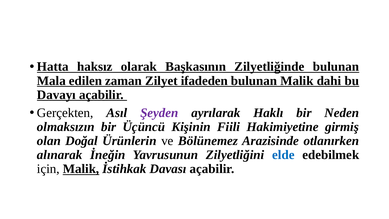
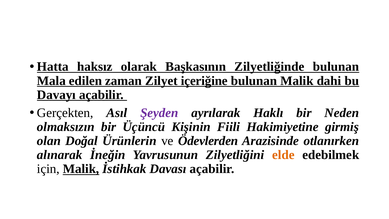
ifadeden: ifadeden -> içeriğine
Bölünemez: Bölünemez -> Ödevlerden
elde colour: blue -> orange
